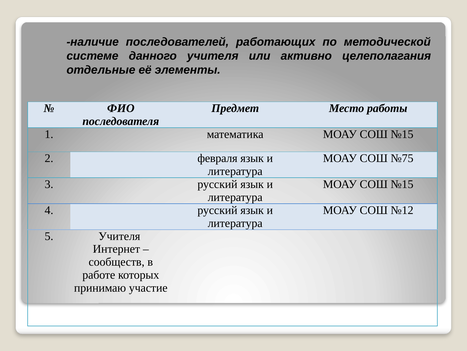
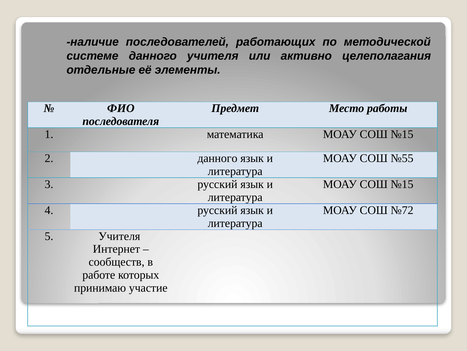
2 февраля: февраля -> данного
№75: №75 -> №55
№12: №12 -> №72
